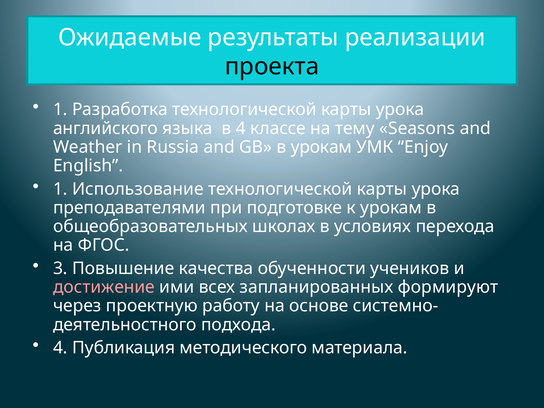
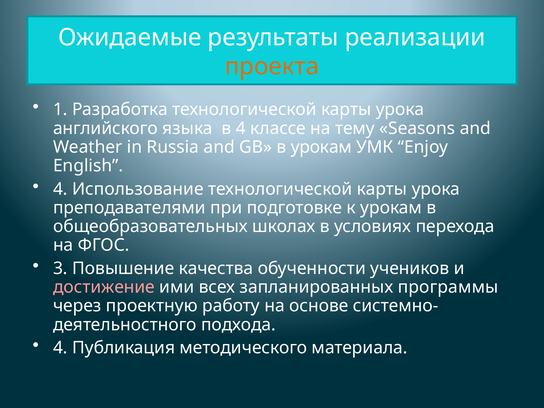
проекта colour: black -> orange
1 at (60, 189): 1 -> 4
формируют: формируют -> программы
